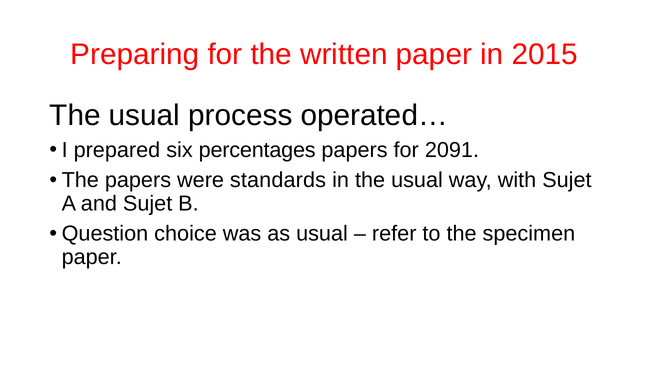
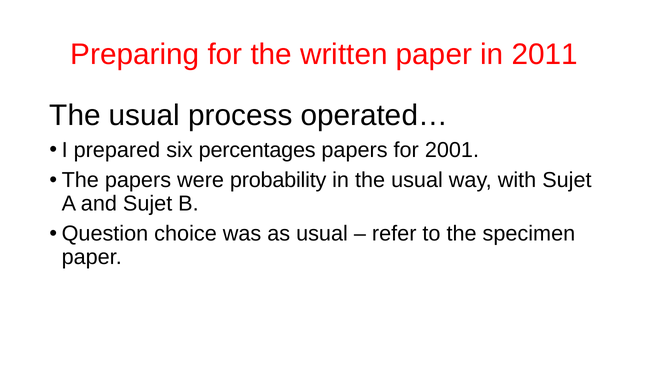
2015: 2015 -> 2011
2091: 2091 -> 2001
standards: standards -> probability
